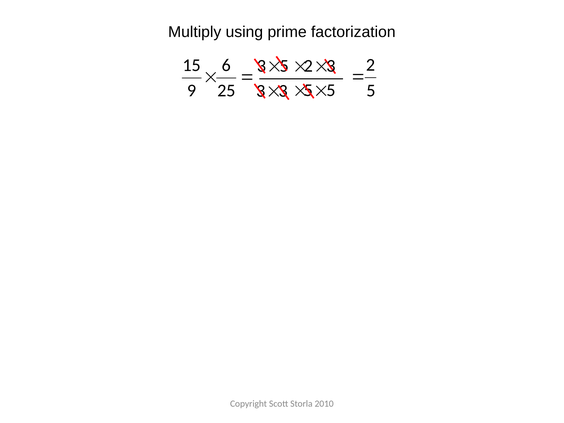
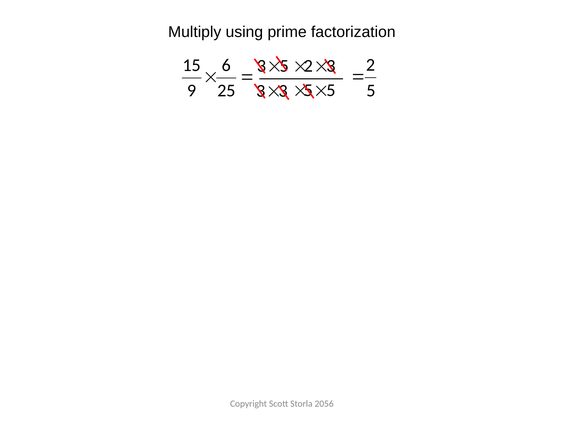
2010: 2010 -> 2056
